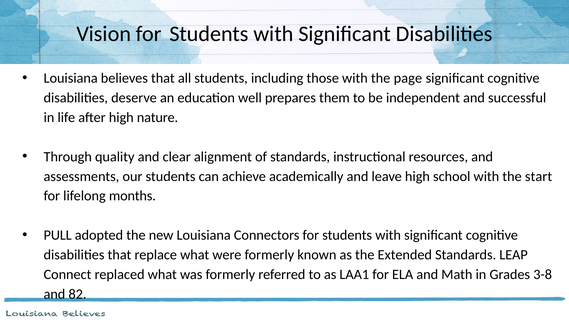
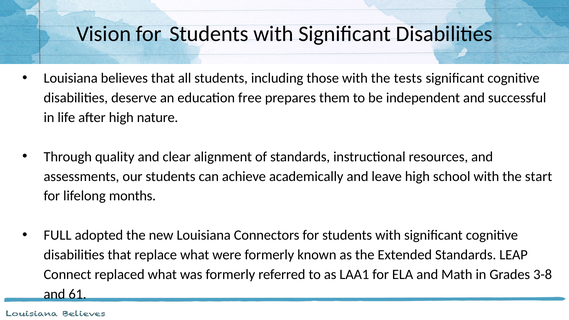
page: page -> tests
well: well -> free
PULL: PULL -> FULL
82: 82 -> 61
